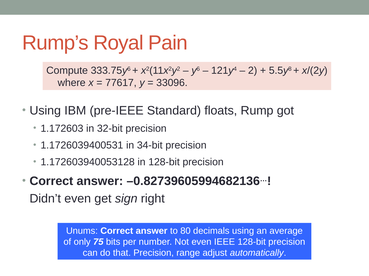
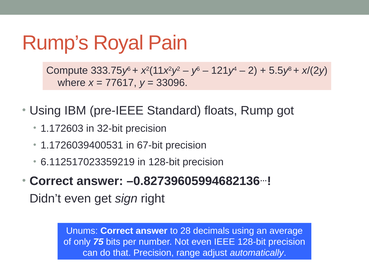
34-bit: 34-bit -> 67-bit
1.172603940053128: 1.172603940053128 -> 6.112517023359219
80: 80 -> 28
